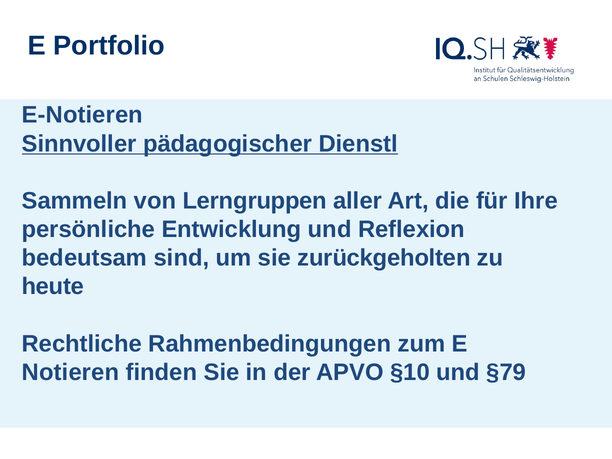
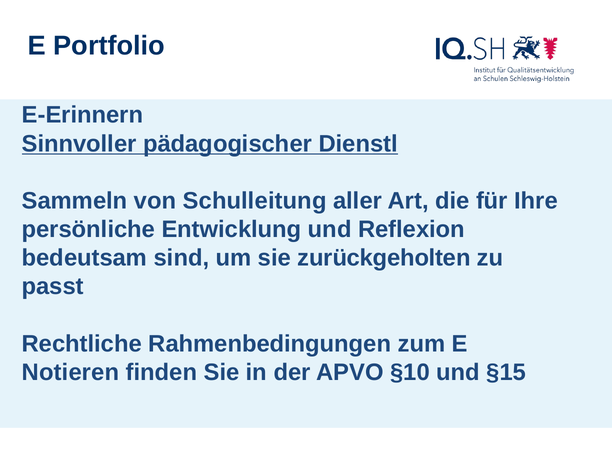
E-Notieren: E-Notieren -> E-Erinnern
Lerngruppen: Lerngruppen -> Schulleitung
heute: heute -> passt
§79: §79 -> §15
